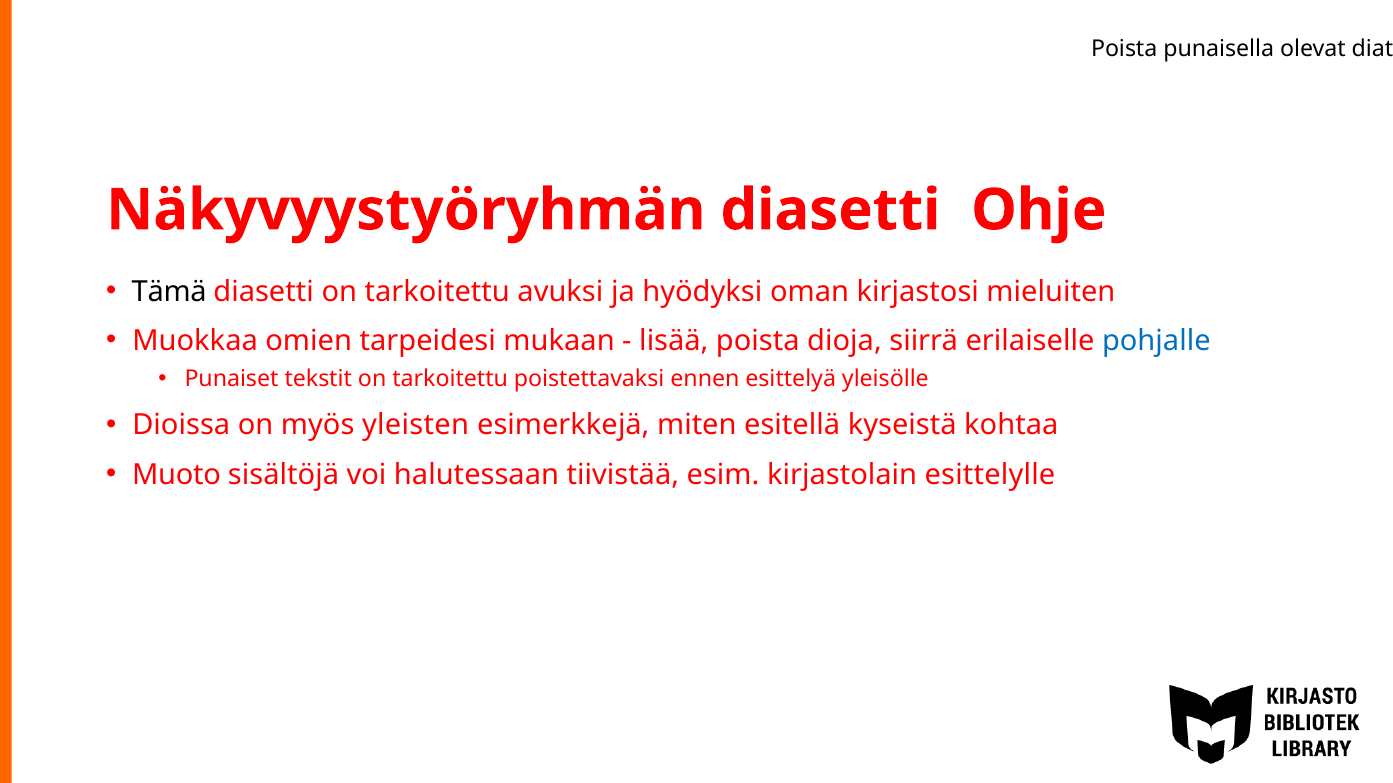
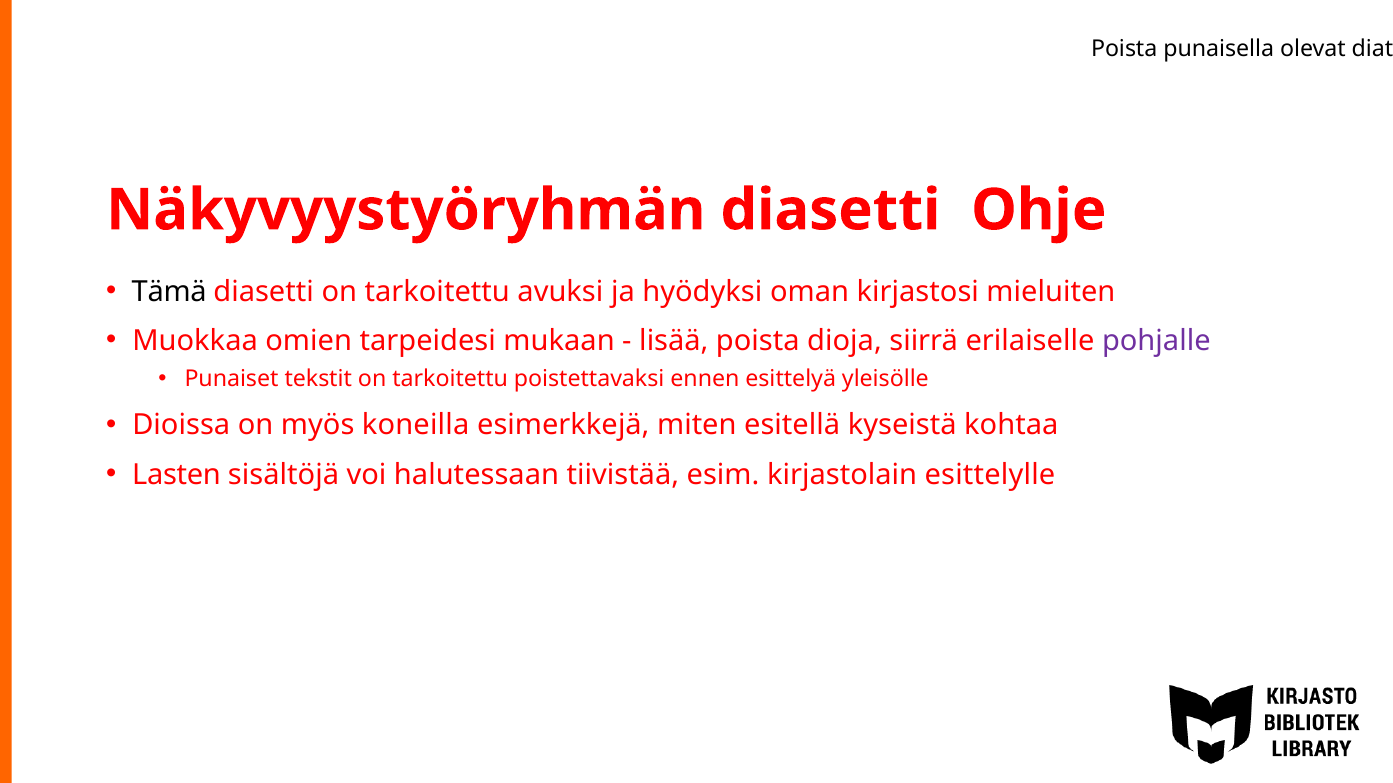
pohjalle colour: blue -> purple
yleisten: yleisten -> koneilla
Muoto: Muoto -> Lasten
